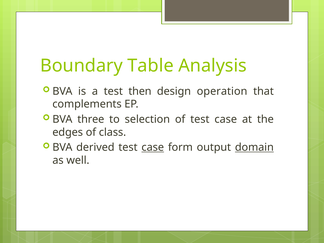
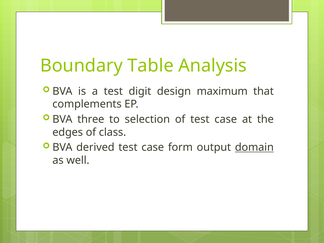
then: then -> digit
operation: operation -> maximum
case at (153, 147) underline: present -> none
